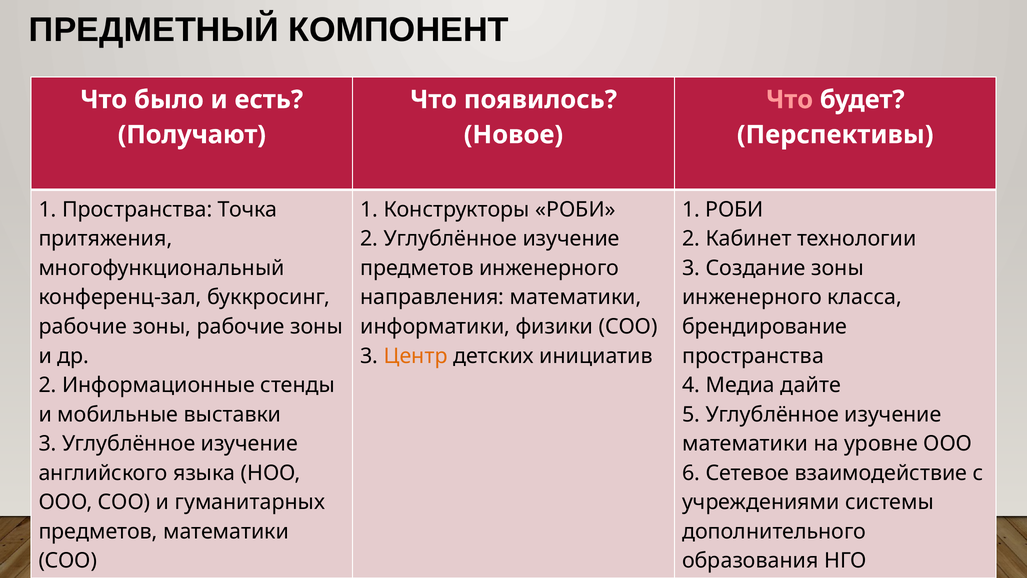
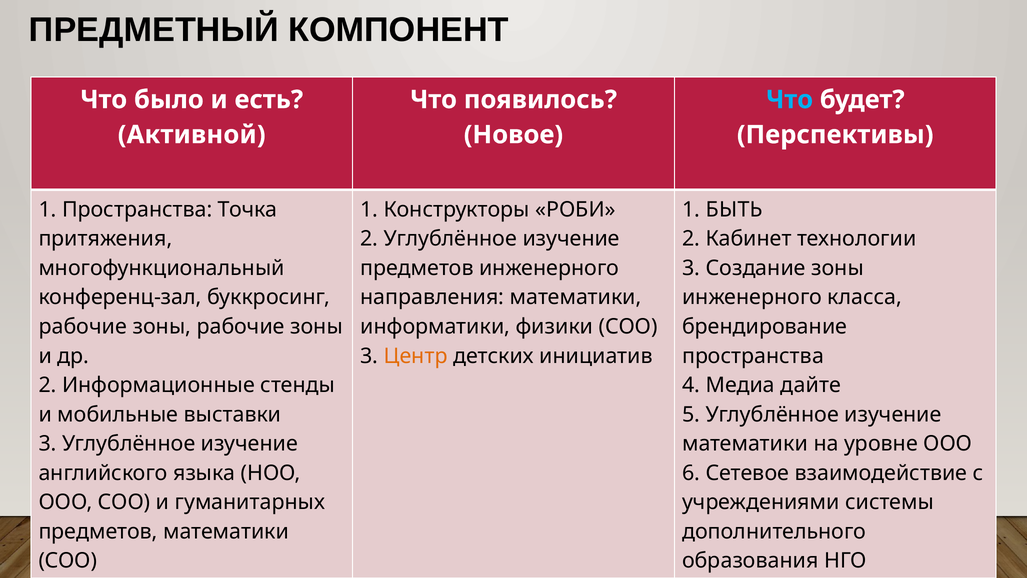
Что at (790, 100) colour: pink -> light blue
Получают: Получают -> Активной
1 РОБИ: РОБИ -> БЫТЬ
